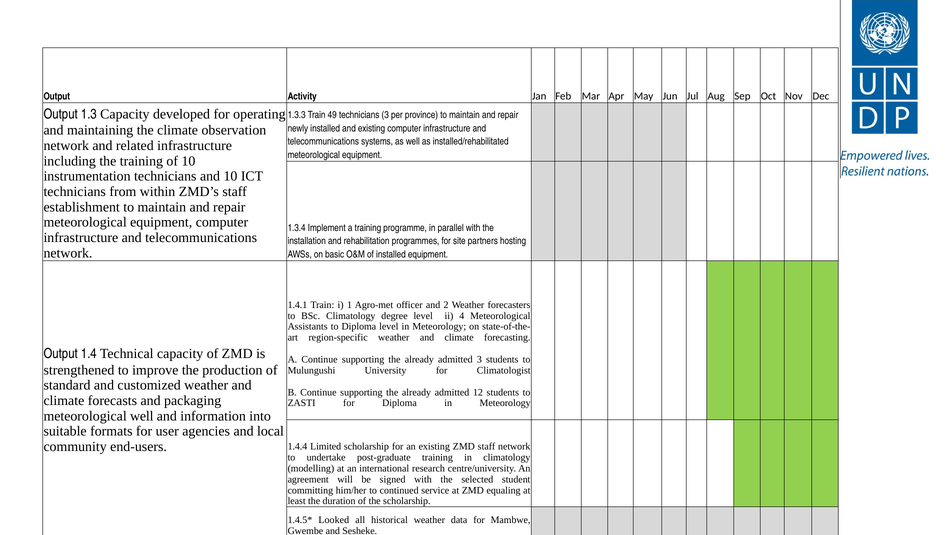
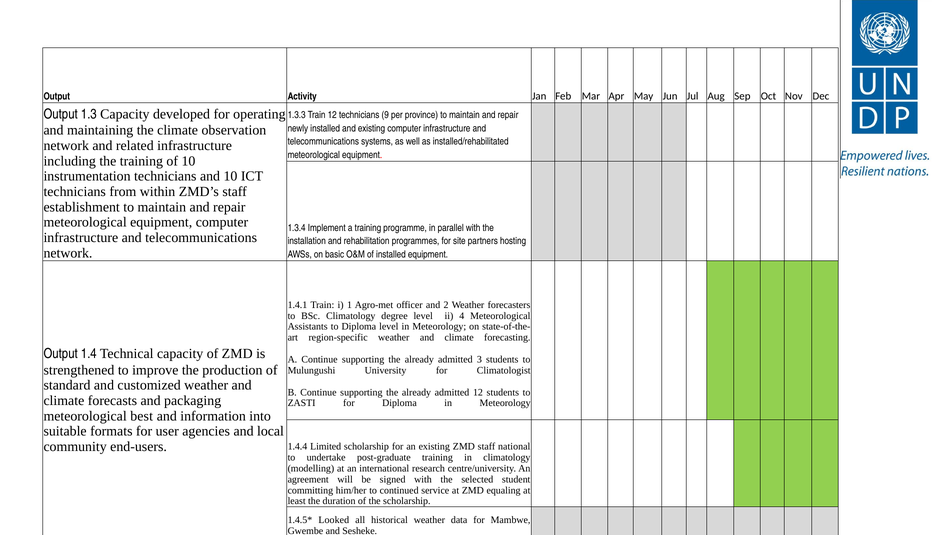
Train 49: 49 -> 12
technicians 3: 3 -> 9
meteorological well: well -> best
staff network: network -> national
